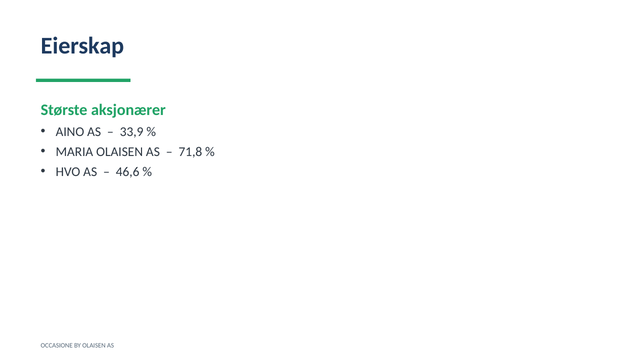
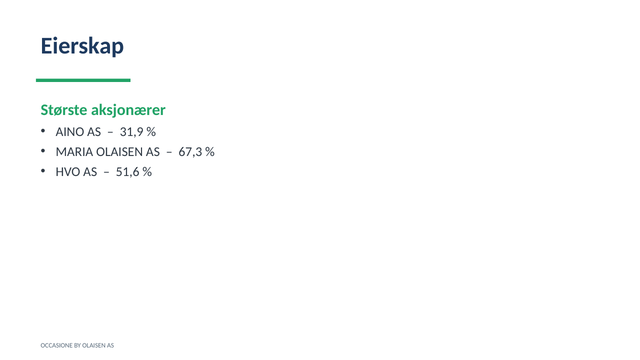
33,9: 33,9 -> 31,9
71,8: 71,8 -> 67,3
46,6: 46,6 -> 51,6
